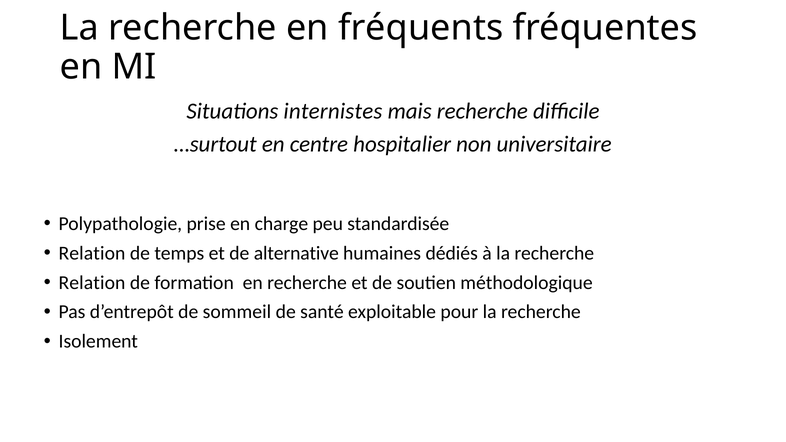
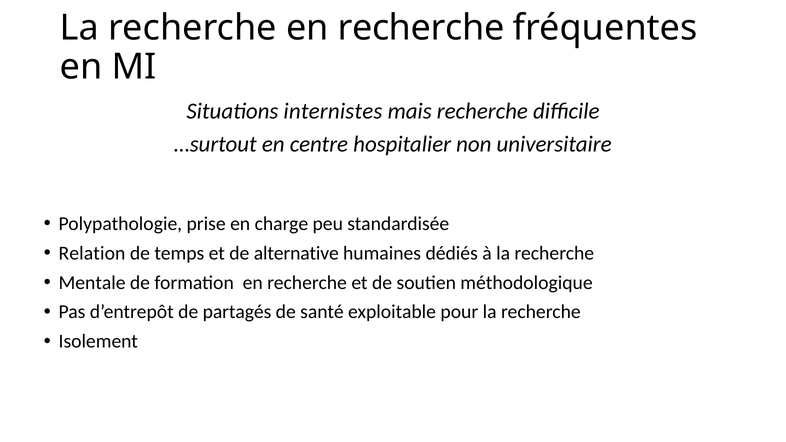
recherche en fréquents: fréquents -> recherche
Relation at (92, 283): Relation -> Mentale
sommeil: sommeil -> partagés
